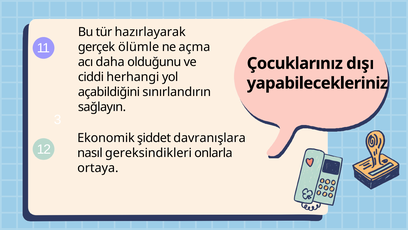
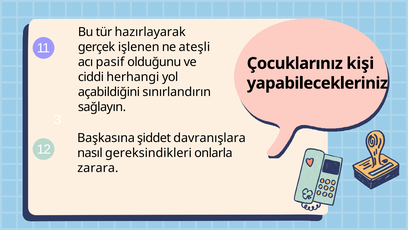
ölümle: ölümle -> işlenen
açma: açma -> ateşli
daha: daha -> pasif
dışı: dışı -> kişi
Ekonomik: Ekonomik -> Başkasına
ortaya: ortaya -> zarara
